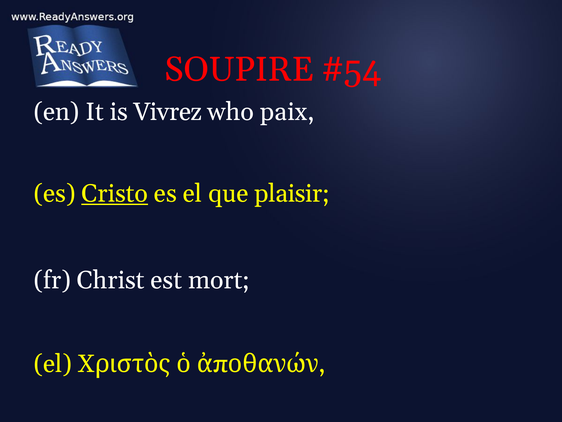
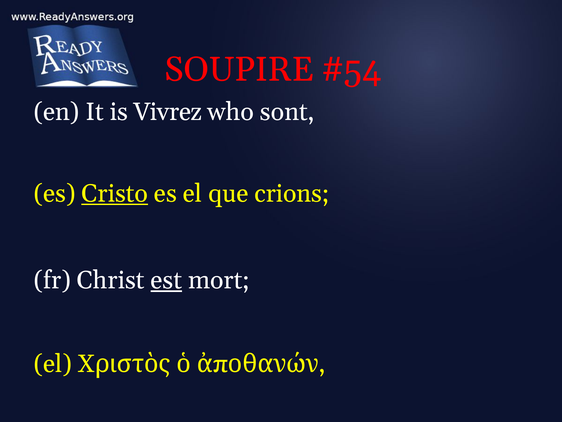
paix: paix -> sont
plaisir: plaisir -> crions
est underline: none -> present
